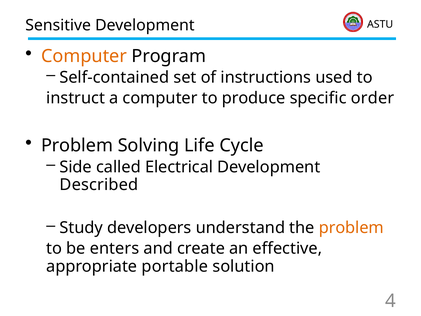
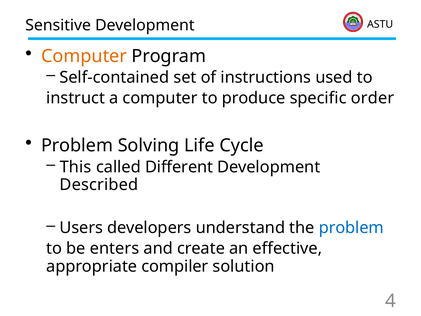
Side: Side -> This
Electrical: Electrical -> Different
Study: Study -> Users
problem at (351, 228) colour: orange -> blue
portable: portable -> compiler
